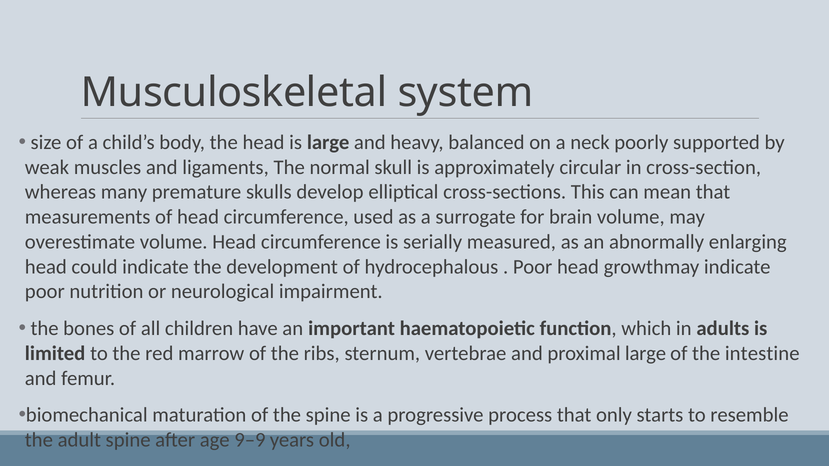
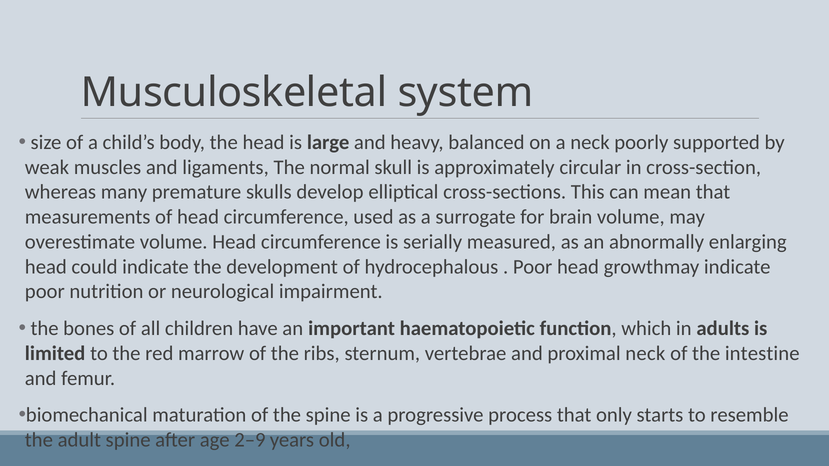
proximal large: large -> neck
9–9: 9–9 -> 2–9
